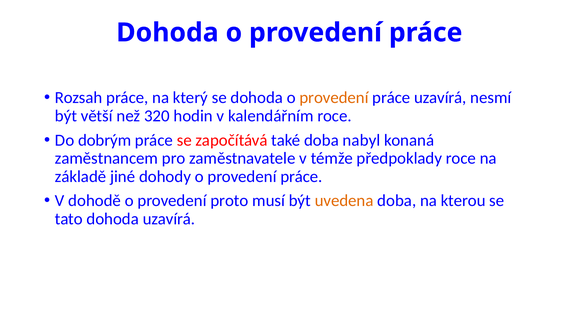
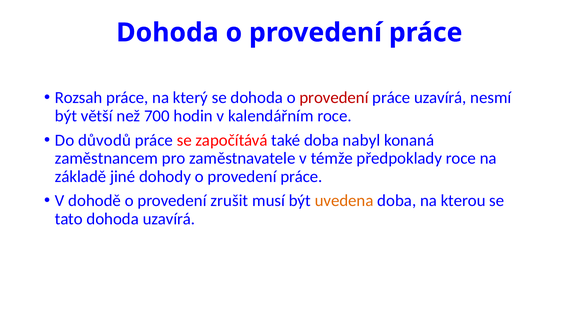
provedení at (334, 98) colour: orange -> red
320: 320 -> 700
dobrým: dobrým -> důvodů
proto: proto -> zrušit
